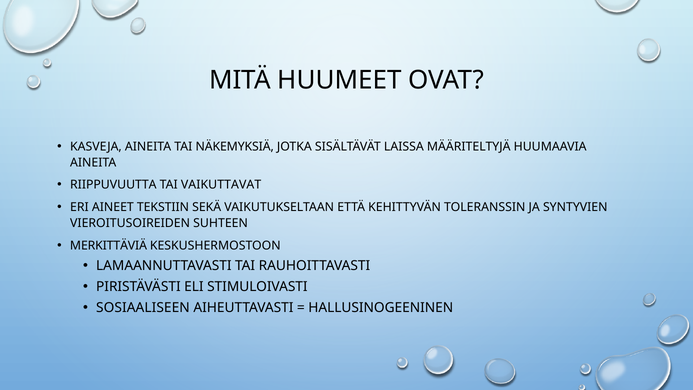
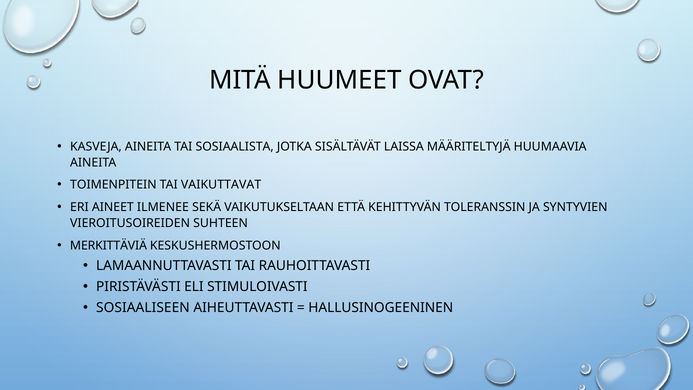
NÄKEMYKSIÄ: NÄKEMYKSIÄ -> SOSIAALISTA
RIIPPUVUUTTA: RIIPPUVUUTTA -> TOIMENPITEIN
TEKSTIIN: TEKSTIIN -> ILMENEE
